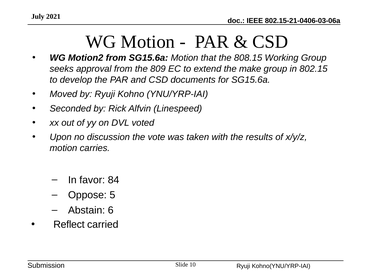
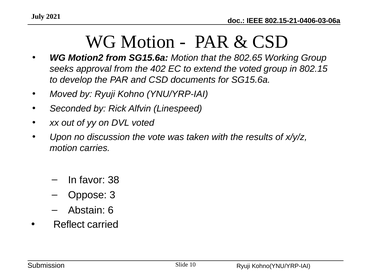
808.15: 808.15 -> 802.65
809: 809 -> 402
the make: make -> voted
84: 84 -> 38
5: 5 -> 3
